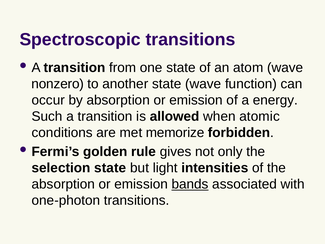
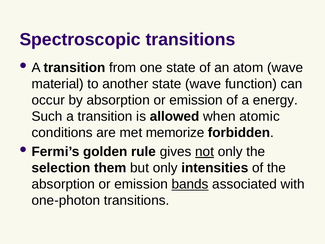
nonzero: nonzero -> material
not underline: none -> present
selection state: state -> them
but light: light -> only
